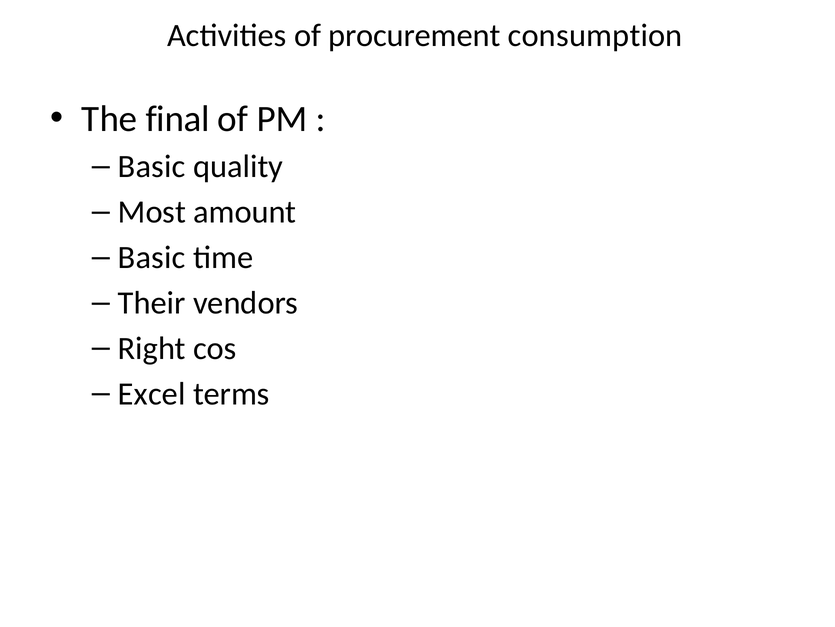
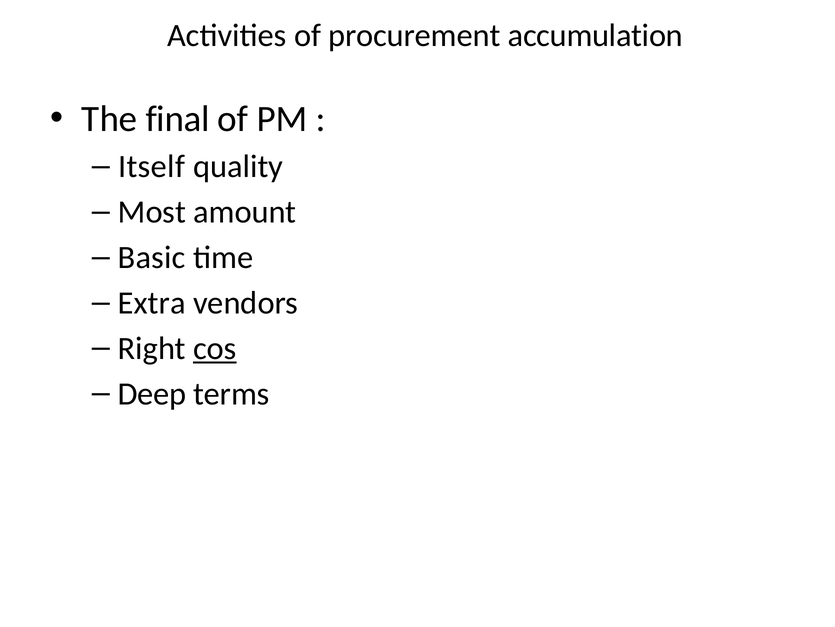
consumption: consumption -> accumulation
Basic at (152, 167): Basic -> Itself
Their: Their -> Extra
cos underline: none -> present
Excel: Excel -> Deep
